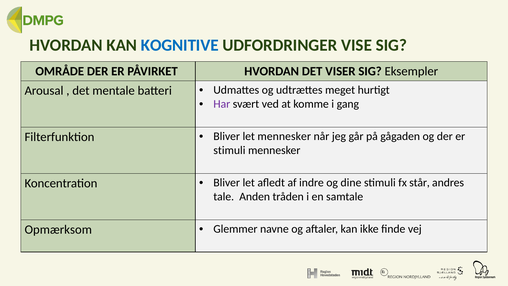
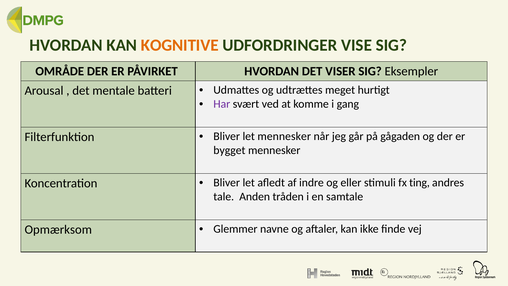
KOGNITIVE colour: blue -> orange
stimuli at (229, 150): stimuli -> bygget
dine: dine -> eller
står: står -> ting
